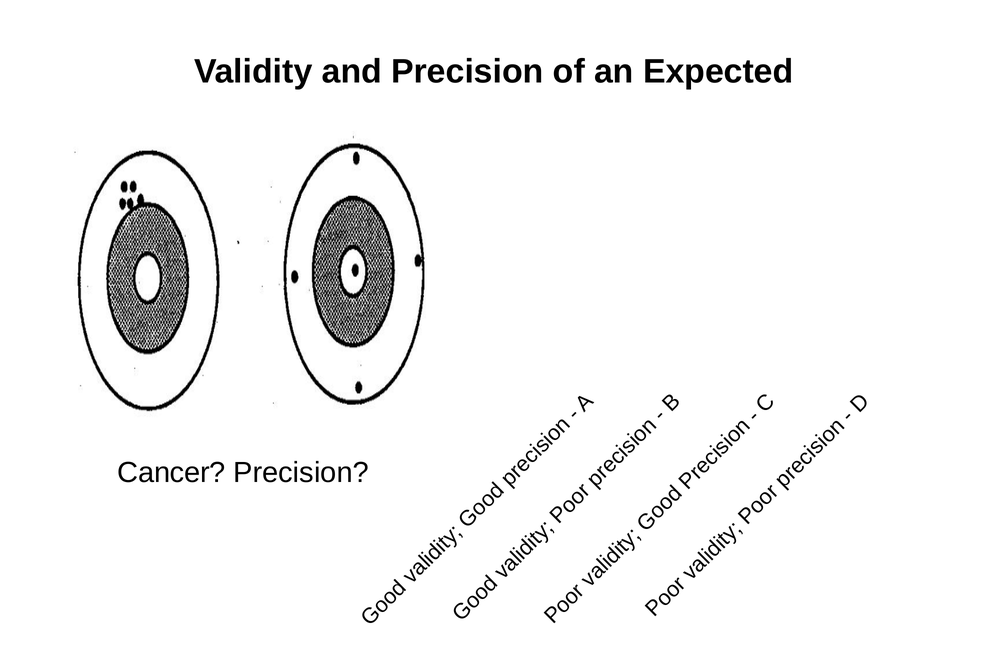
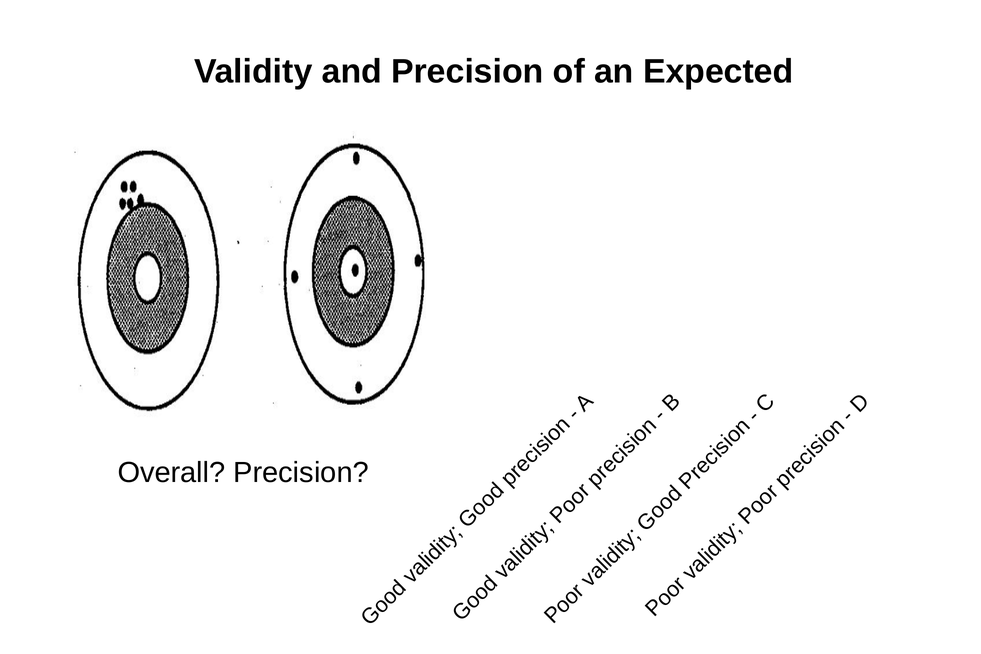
Cancer: Cancer -> Overall
